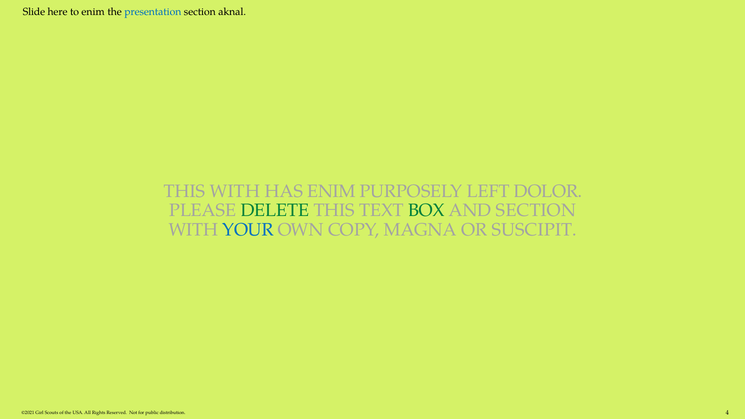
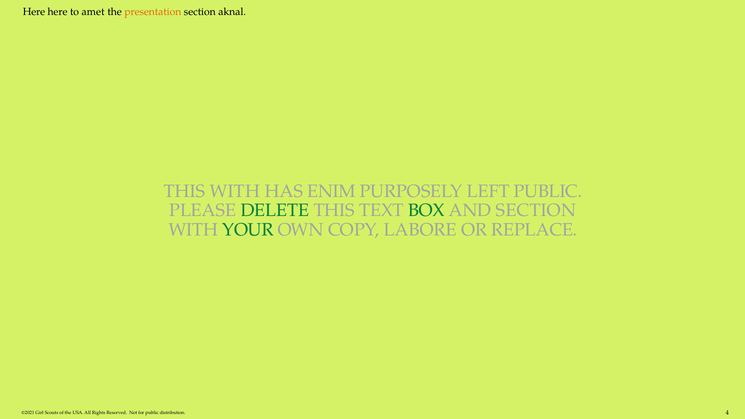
Slide at (34, 12): Slide -> Here
to enim: enim -> amet
presentation colour: blue -> orange
LEFT DOLOR: DOLOR -> PUBLIC
YOUR colour: blue -> green
MAGNA: MAGNA -> LABORE
SUSCIPIT: SUSCIPIT -> REPLACE
